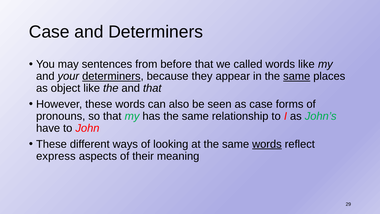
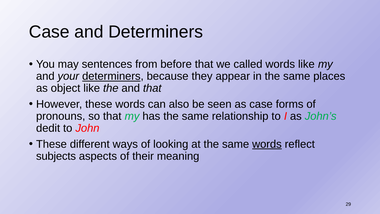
same at (297, 76) underline: present -> none
have: have -> dedit
express: express -> subjects
